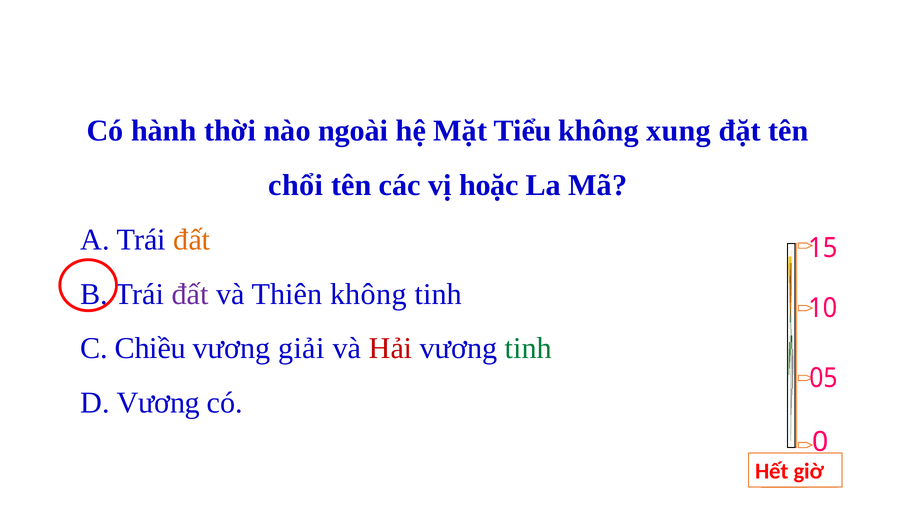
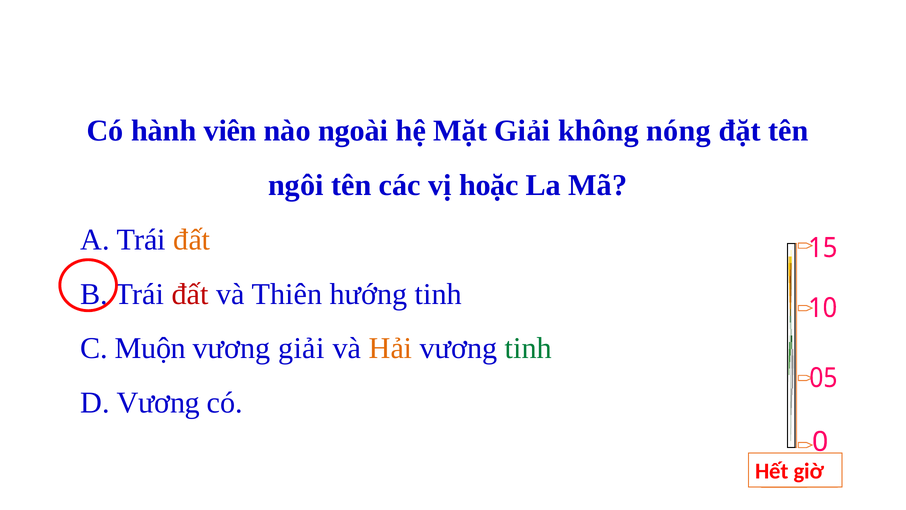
thời: thời -> viên
Mặt Tiểu: Tiểu -> Giải
xung: xung -> nóng
chổi: chổi -> ngôi
đất at (190, 294) colour: purple -> red
Thiên không: không -> hướng
Chiều: Chiều -> Muộn
Hải colour: red -> orange
